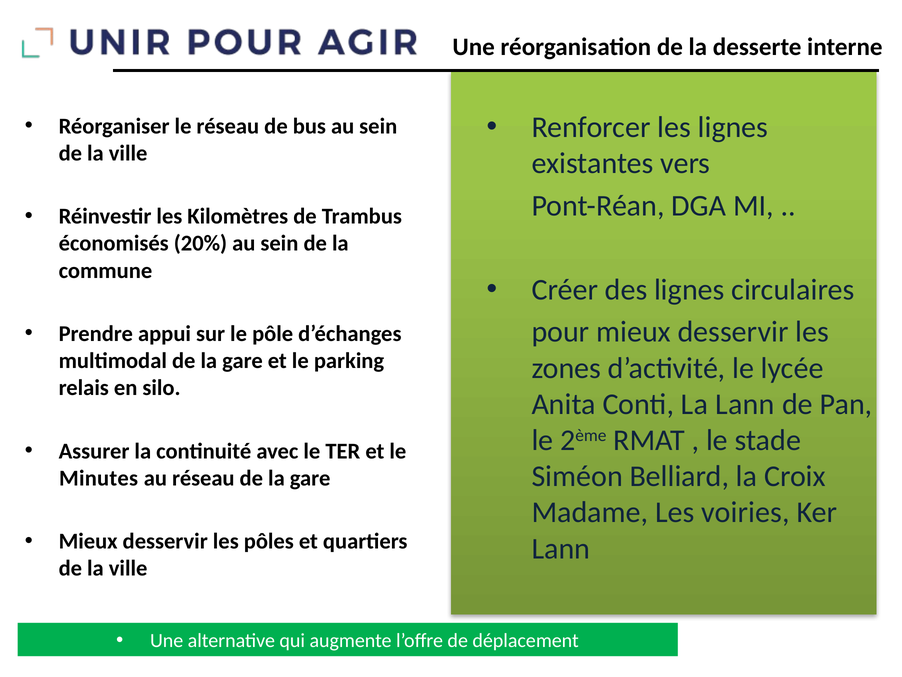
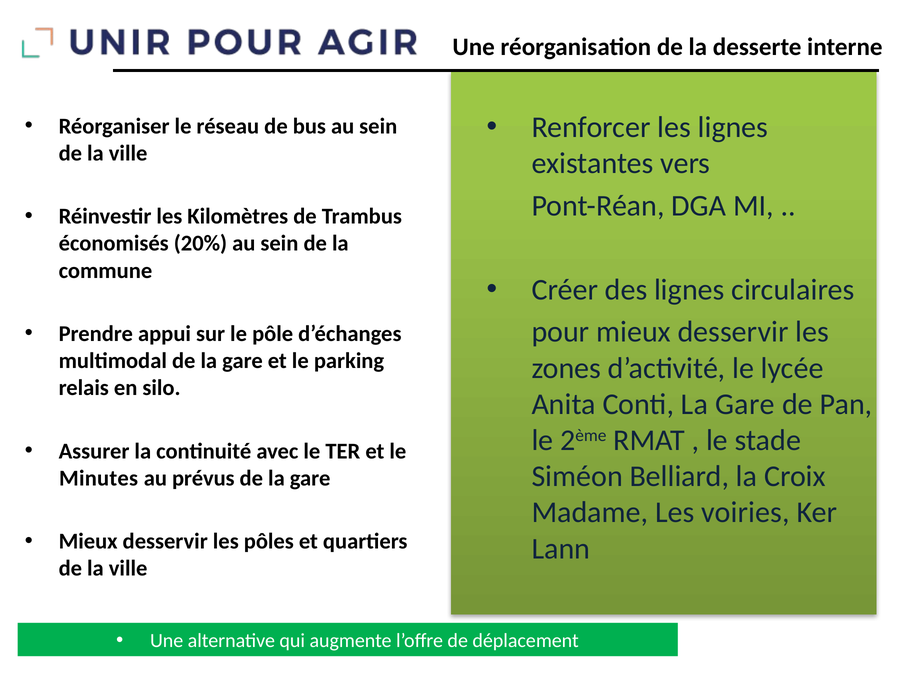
Conti La Lann: Lann -> Gare
au réseau: réseau -> prévus
